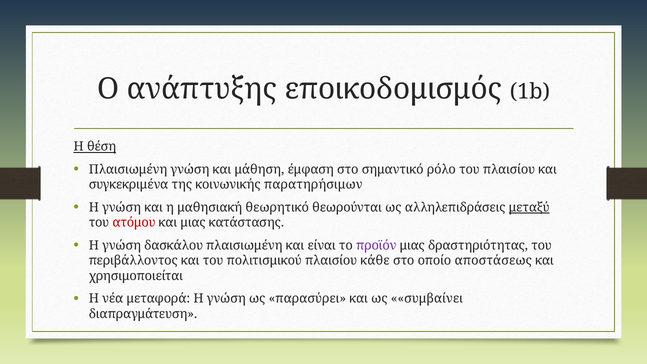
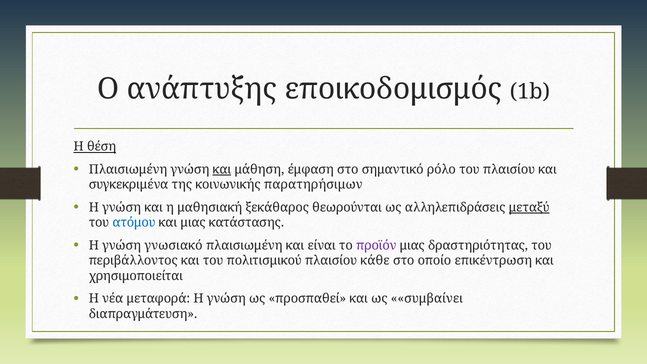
και at (222, 169) underline: none -> present
θεωρητικό: θεωρητικό -> ξεκάθαρος
ατόμου colour: red -> blue
δασκάλου: δασκάλου -> γνωσιακό
αποστάσεως: αποστάσεως -> επικέντρωση
παρασύρει: παρασύρει -> προσπαθεί
